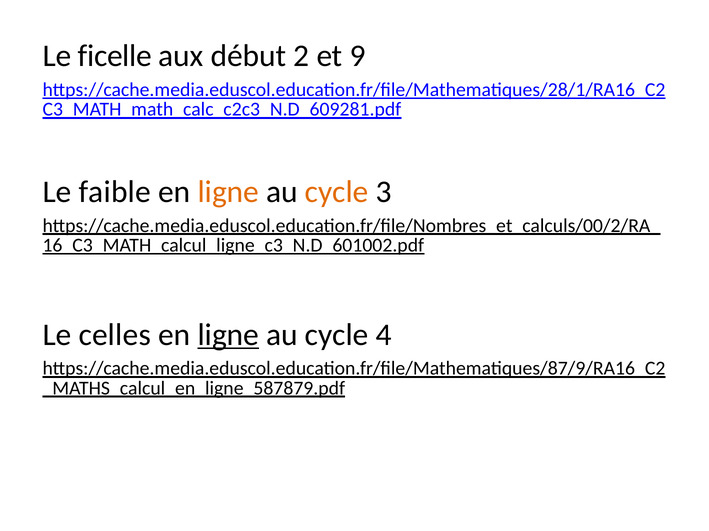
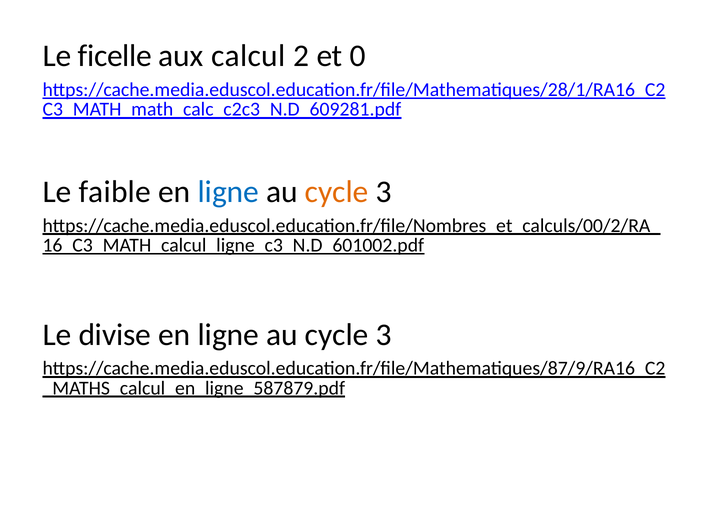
début: début -> calcul
9: 9 -> 0
ligne at (228, 192) colour: orange -> blue
celles: celles -> divise
ligne at (228, 335) underline: present -> none
4 at (383, 335): 4 -> 3
